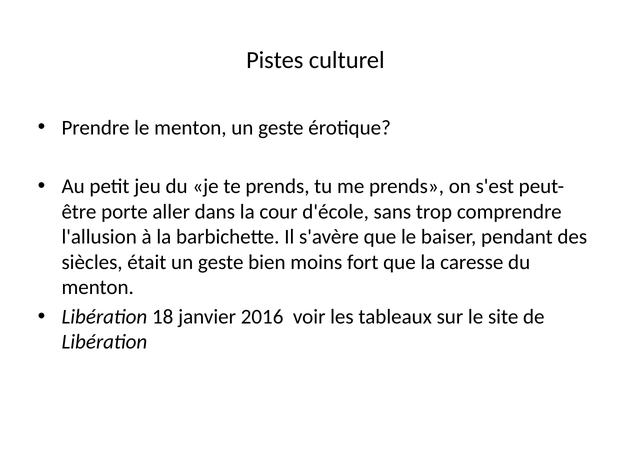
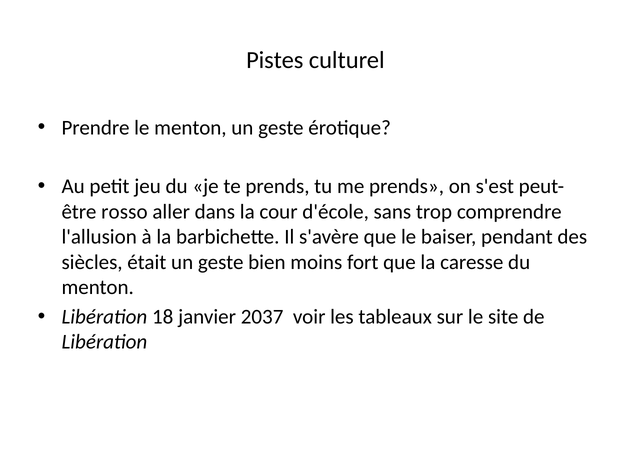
porte: porte -> rosso
2016: 2016 -> 2037
